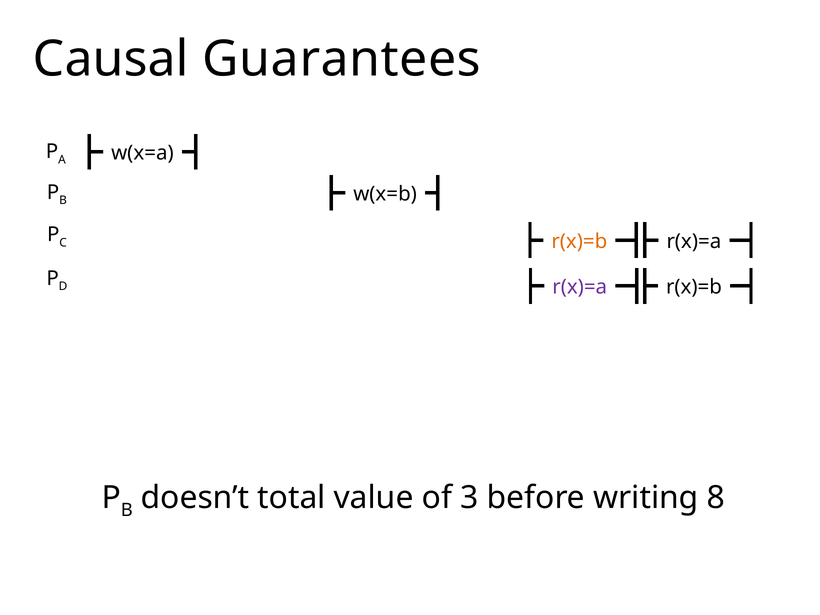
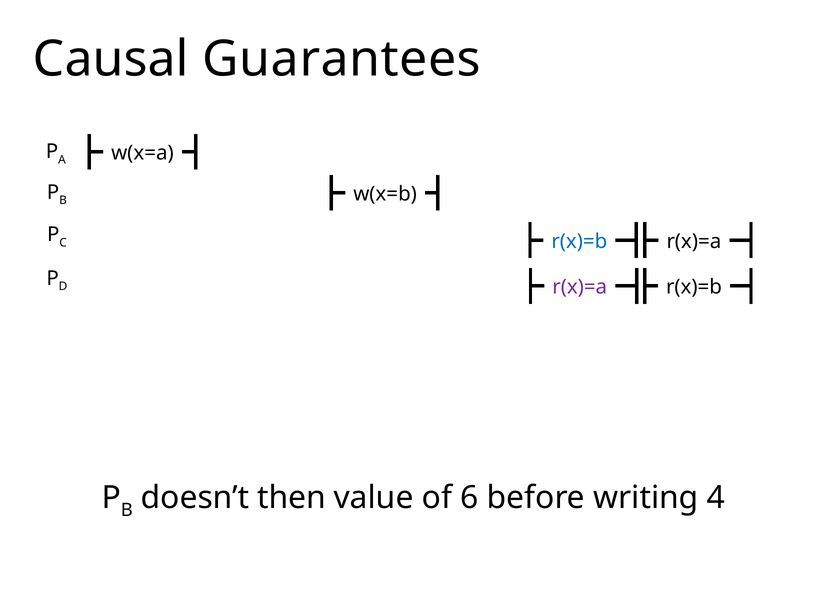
r(x)=b at (579, 241) colour: orange -> blue
total: total -> then
3: 3 -> 6
8: 8 -> 4
